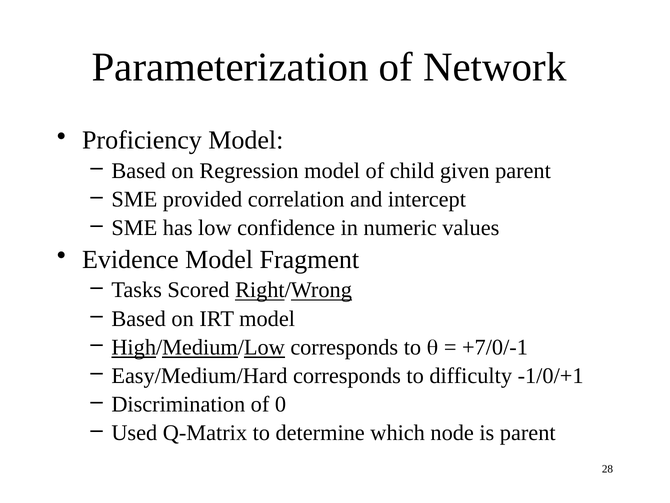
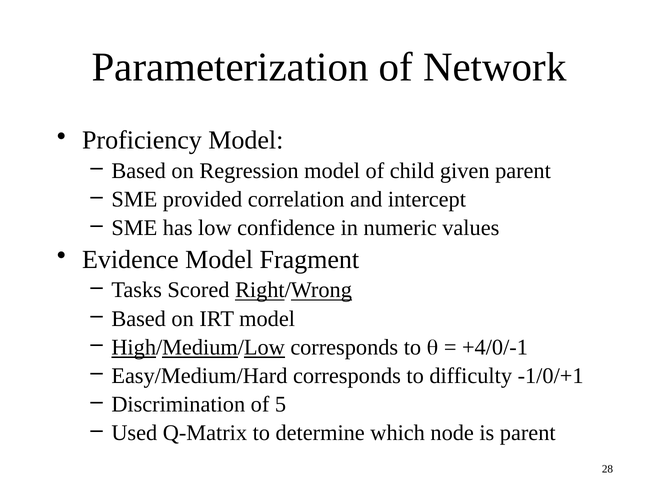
+7/0/-1: +7/0/-1 -> +4/0/-1
0: 0 -> 5
